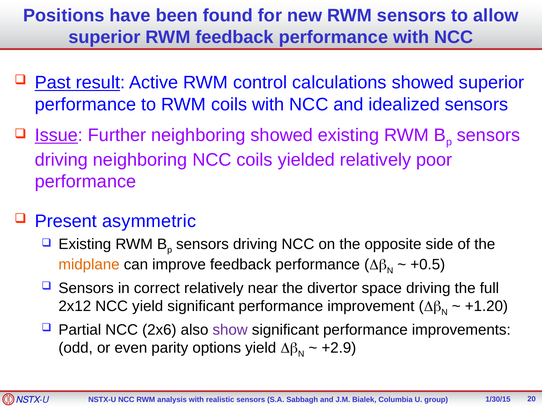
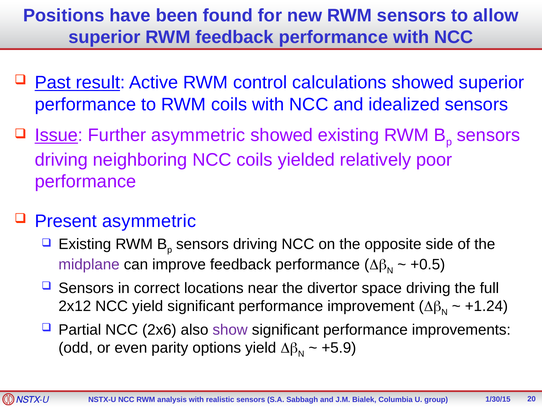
Further neighboring: neighboring -> asymmetric
midplane colour: orange -> purple
correct relatively: relatively -> locations
+1.20: +1.20 -> +1.24
+2.9: +2.9 -> +5.9
